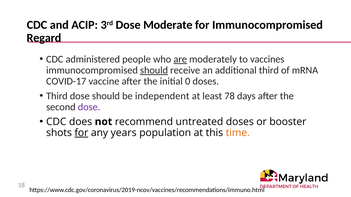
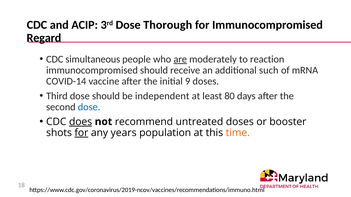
Moderate: Moderate -> Thorough
administered: administered -> simultaneous
vaccines: vaccines -> reaction
should at (154, 70) underline: present -> none
additional third: third -> such
COVID-17: COVID-17 -> COVID-14
0: 0 -> 9
78: 78 -> 80
dose at (89, 107) colour: purple -> blue
does underline: none -> present
